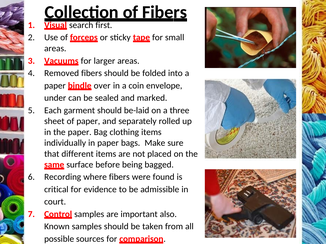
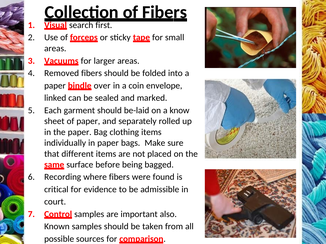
under: under -> linked
three: three -> know
